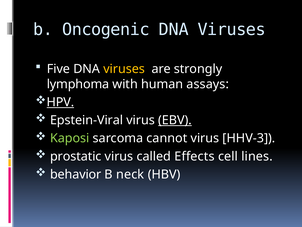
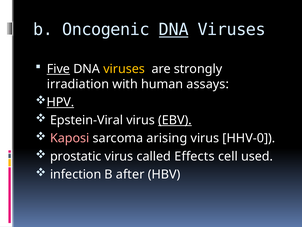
DNA at (174, 30) underline: none -> present
Five underline: none -> present
lymphoma: lymphoma -> irradiation
Kaposi colour: light green -> pink
cannot: cannot -> arising
HHV-3: HHV-3 -> HHV-0
lines: lines -> used
behavior: behavior -> infection
neck: neck -> after
